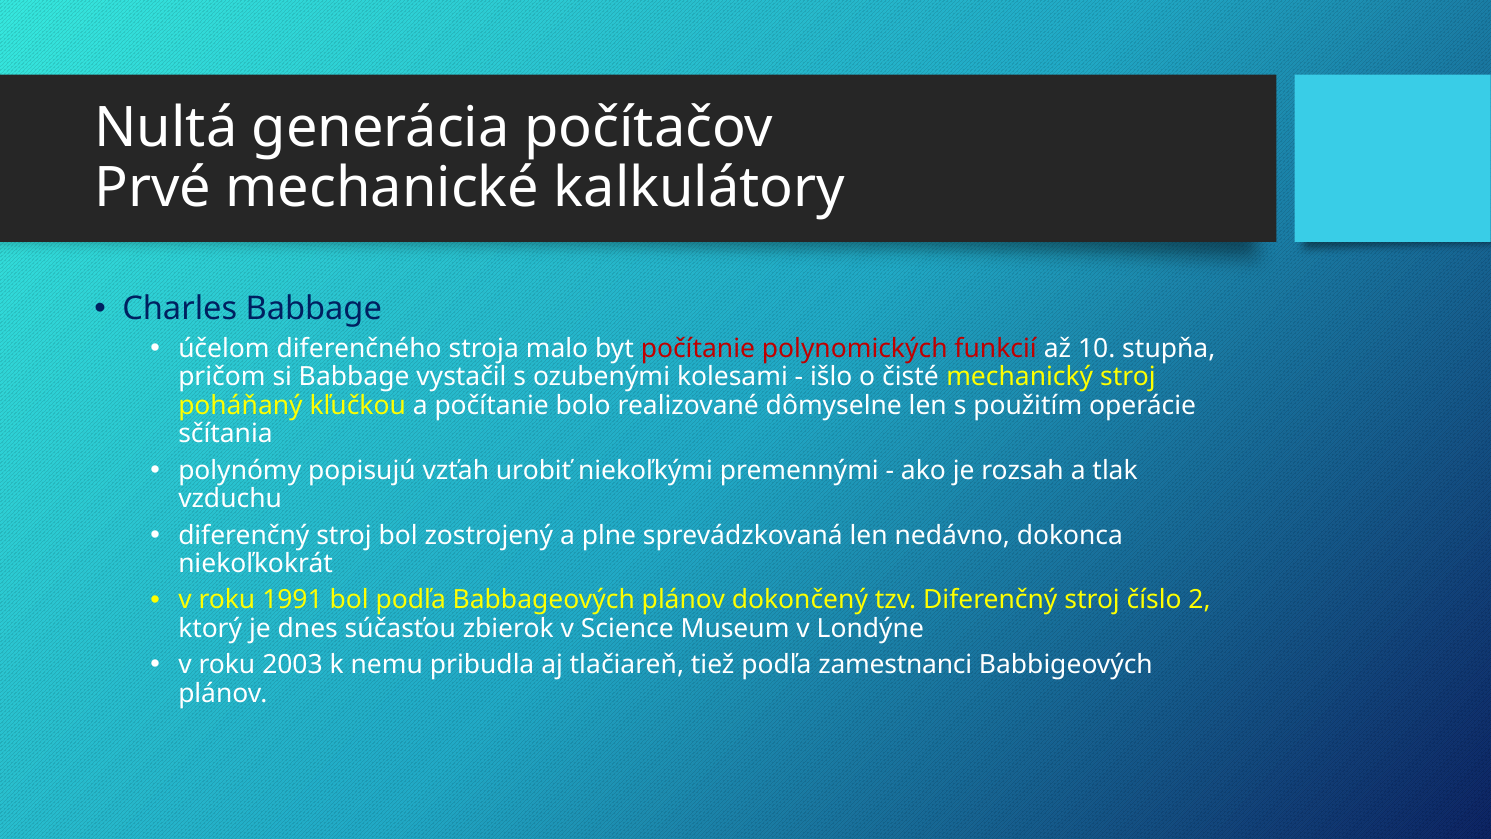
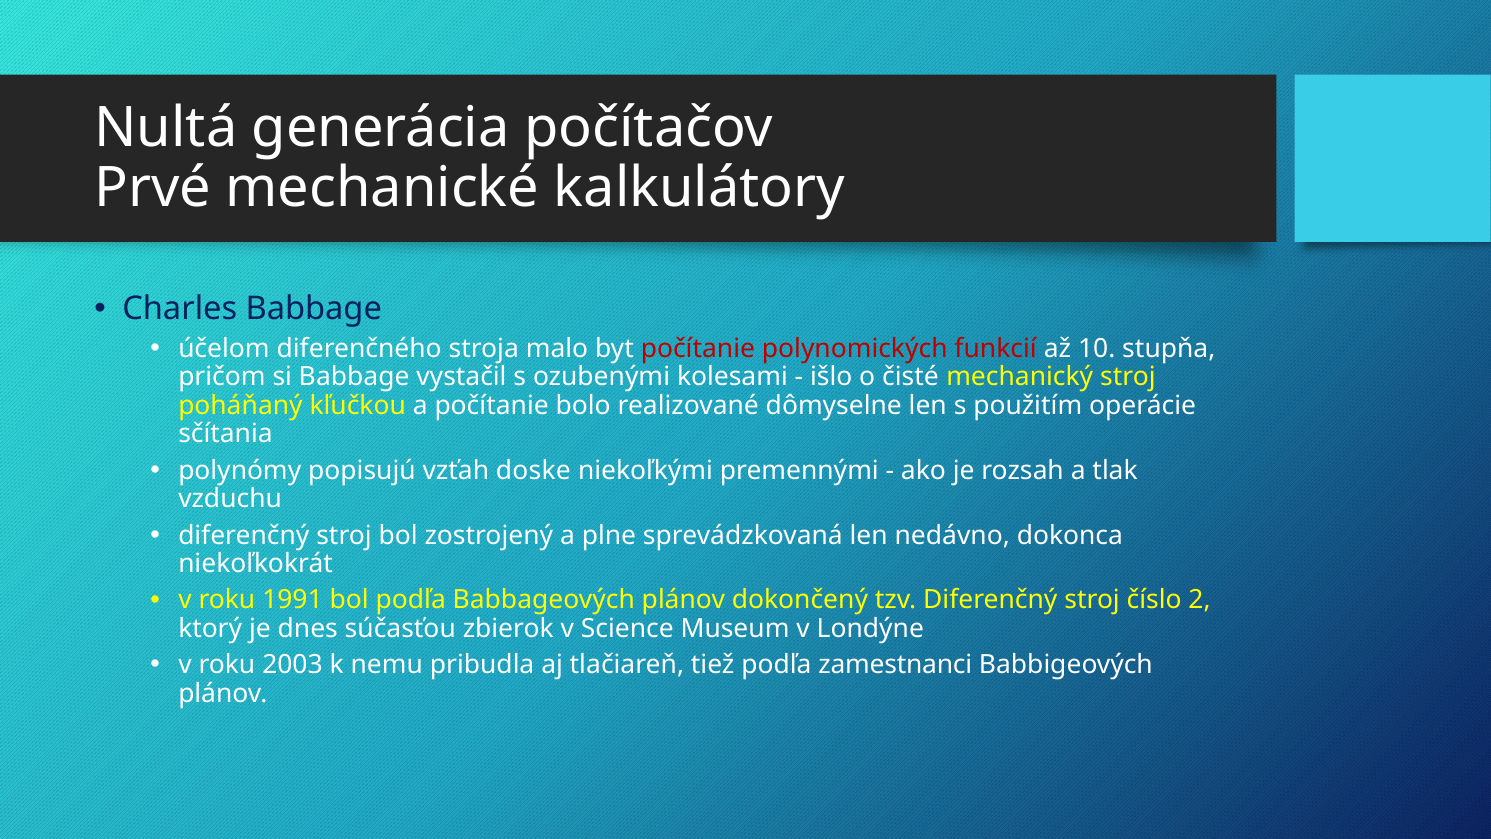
urobiť: urobiť -> doske
